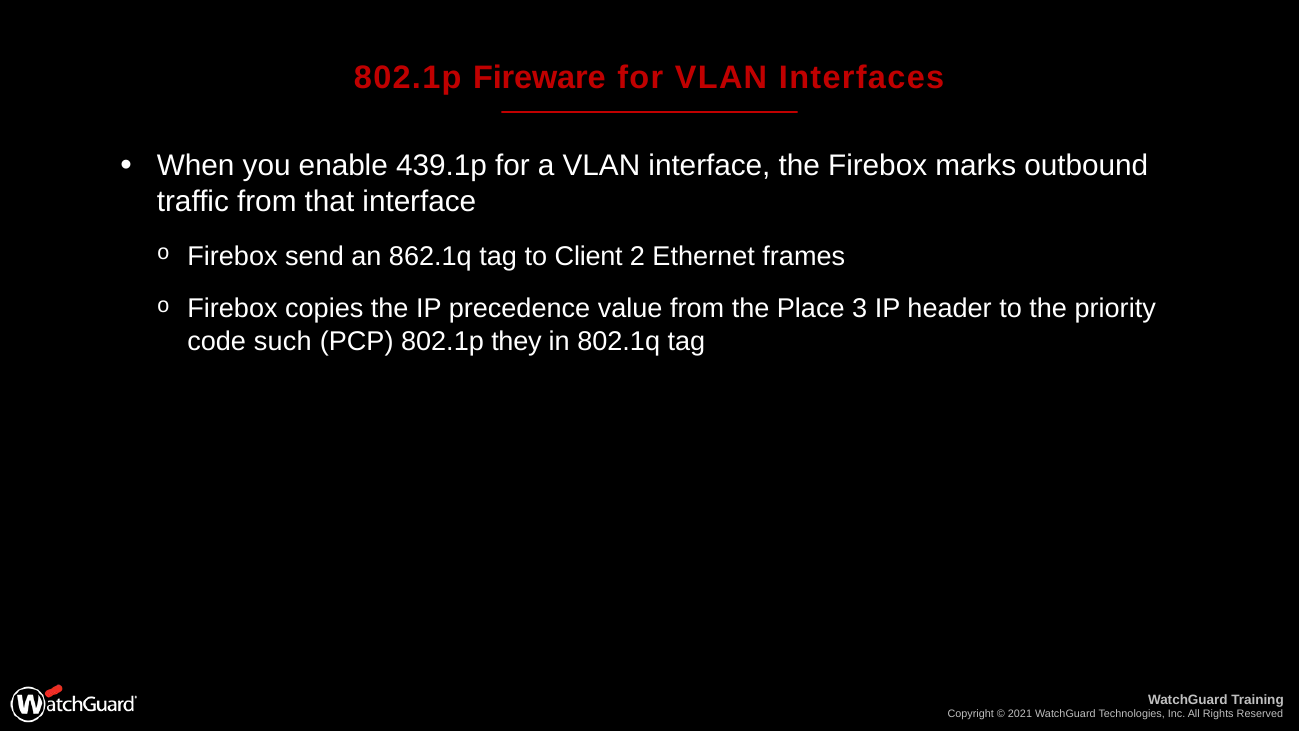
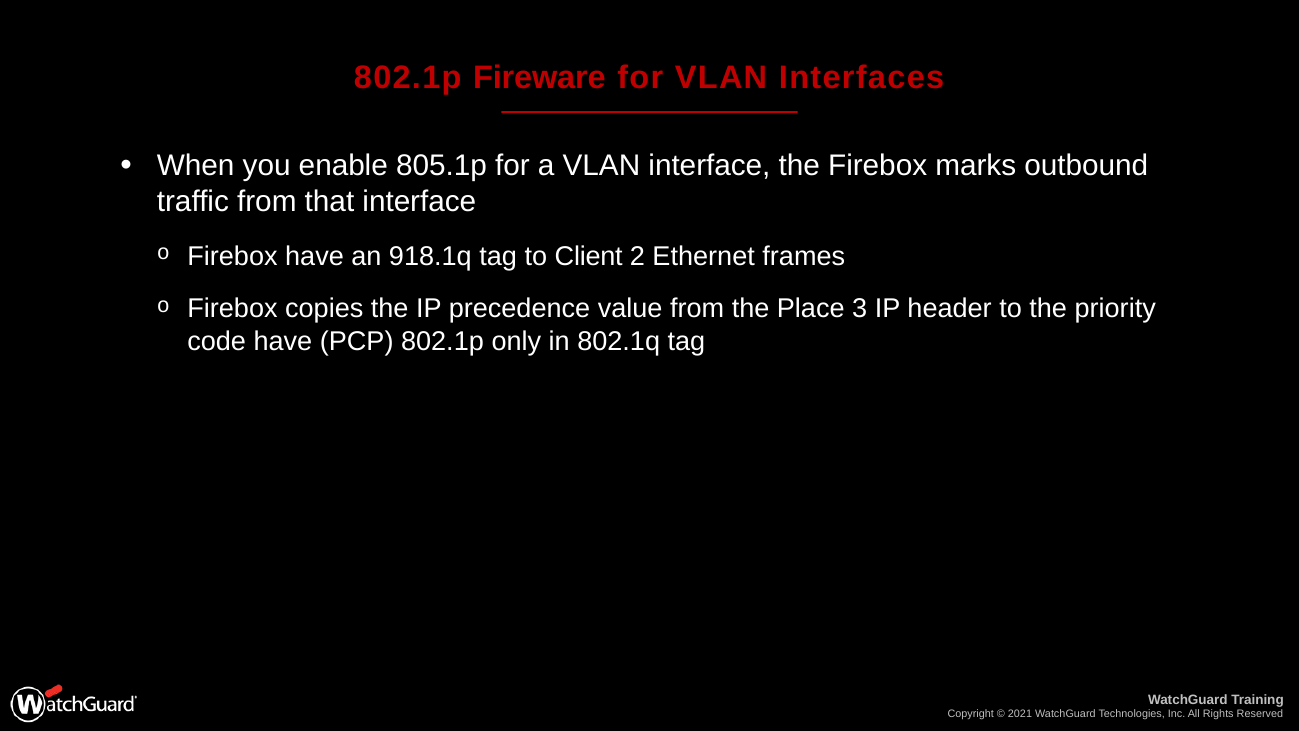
439.1p: 439.1p -> 805.1p
Firebox send: send -> have
862.1q: 862.1q -> 918.1q
code such: such -> have
they: they -> only
